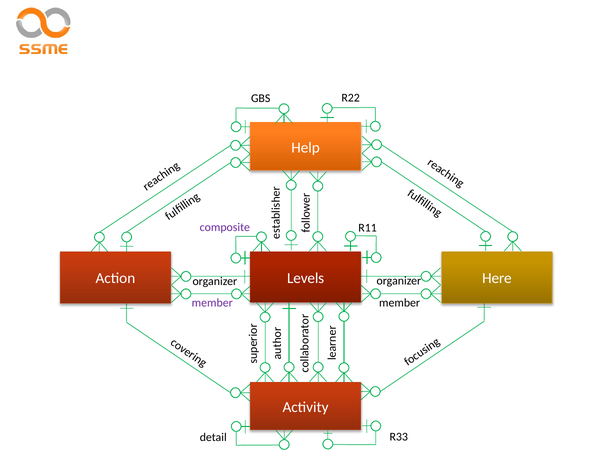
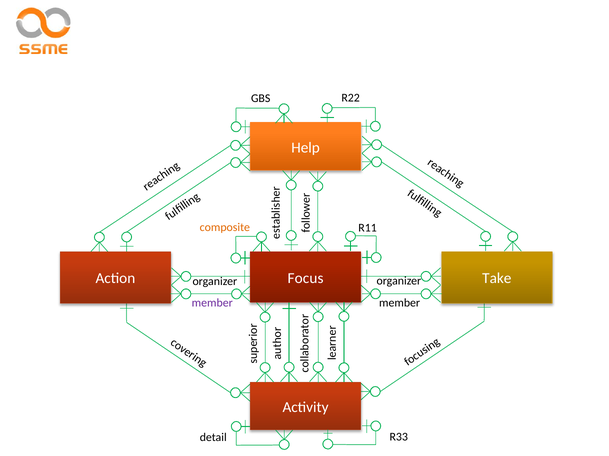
composite colour: purple -> orange
Levels: Levels -> Focus
Here: Here -> Take
